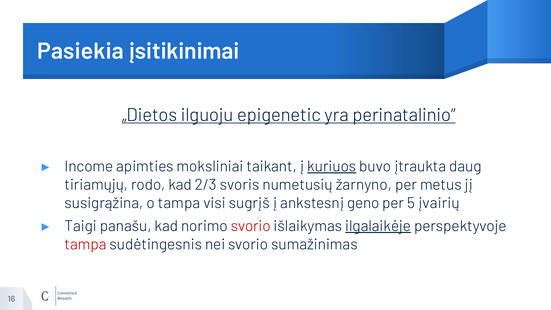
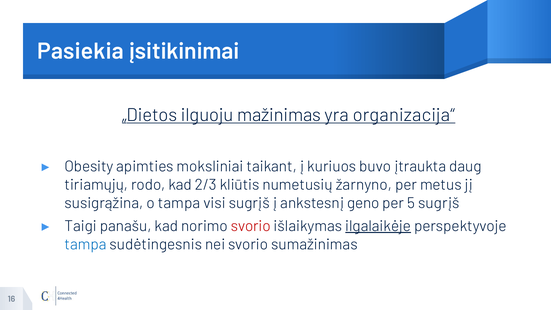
epigenetic: epigenetic -> mažinimas
perinatalinio“: perinatalinio“ -> organizacija“
Income: Income -> Obesity
kuriuos underline: present -> none
svoris: svoris -> kliūtis
5 įvairių: įvairių -> sugrįš
tampa at (86, 244) colour: red -> blue
